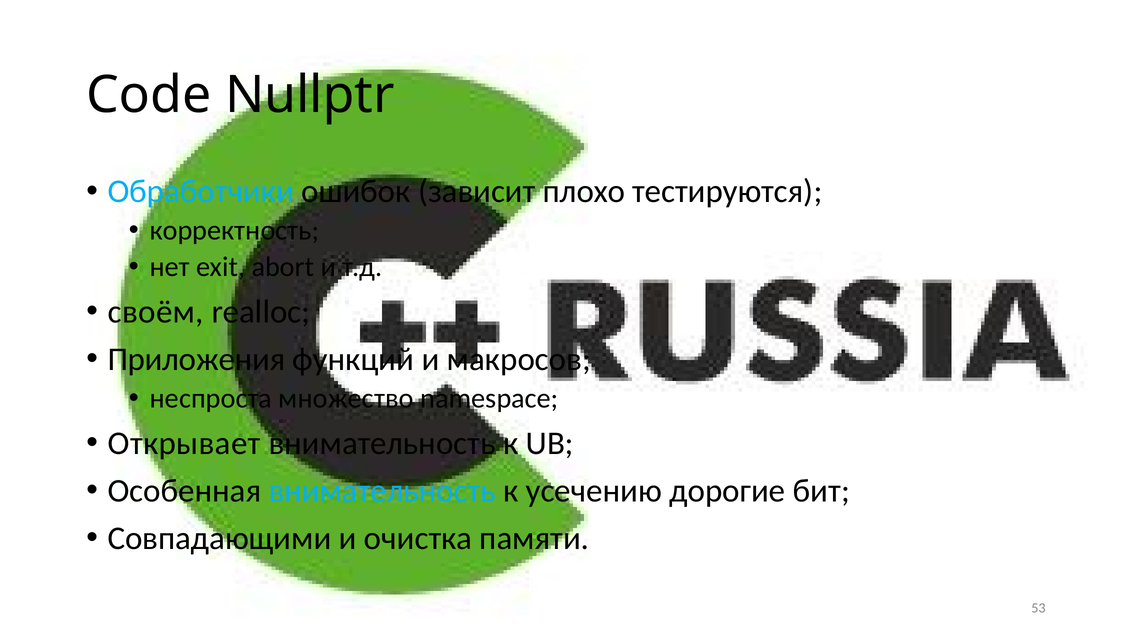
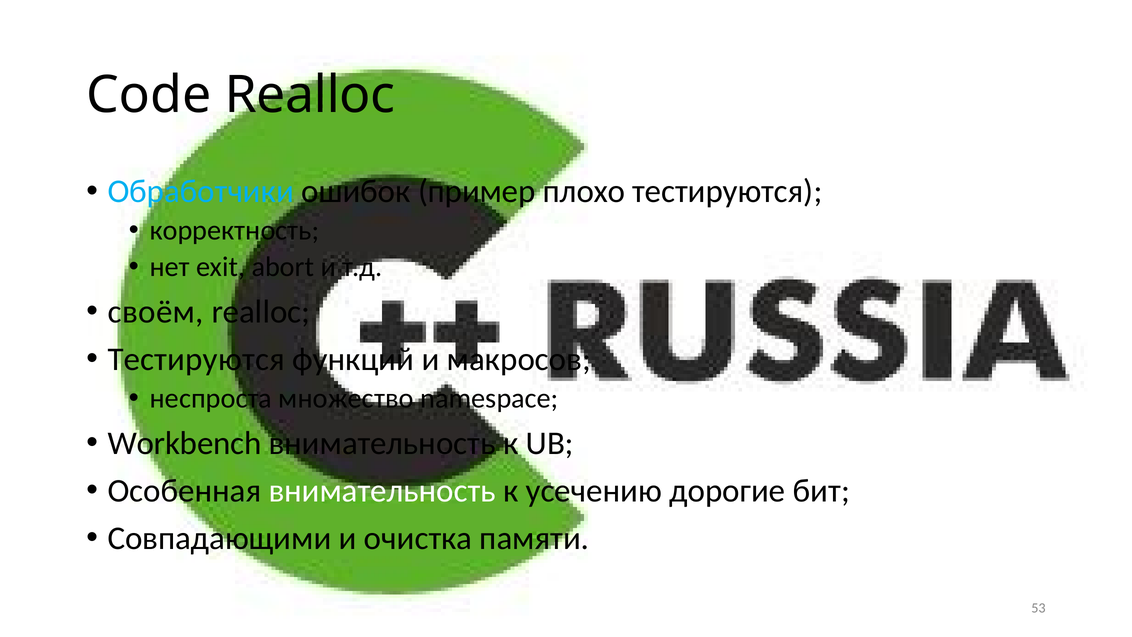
Code Nullptr: Nullptr -> Realloc
зависит: зависит -> пример
Приложения at (196, 359): Приложения -> Тестируются
Открывает: Открывает -> Workbench
внимательность at (382, 491) colour: light blue -> white
